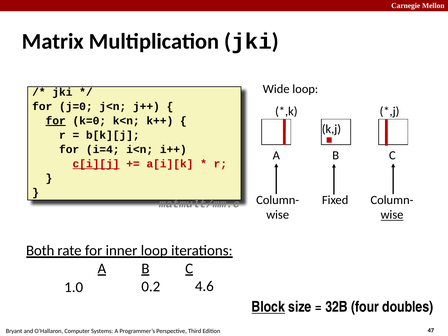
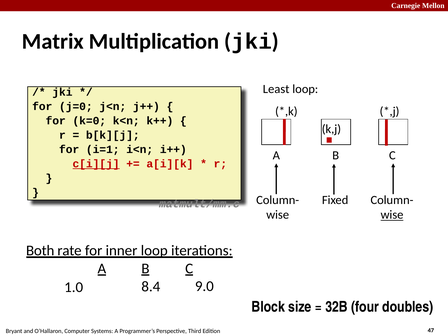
Wide: Wide -> Least
for at (56, 121) underline: present -> none
i=4: i=4 -> i=1
0.2: 0.2 -> 8.4
4.6: 4.6 -> 9.0
Block underline: present -> none
